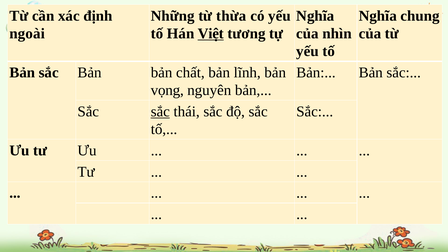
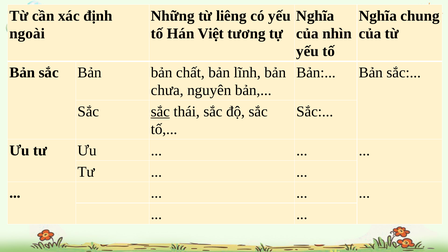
thừa: thừa -> liêng
Việt underline: present -> none
vọng: vọng -> chưa
